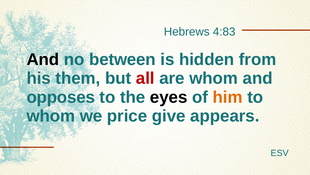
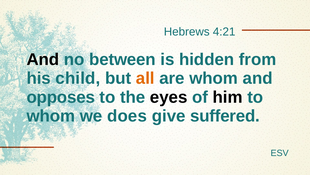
4:83: 4:83 -> 4:21
them: them -> child
all colour: red -> orange
him colour: orange -> black
price: price -> does
appears: appears -> suffered
